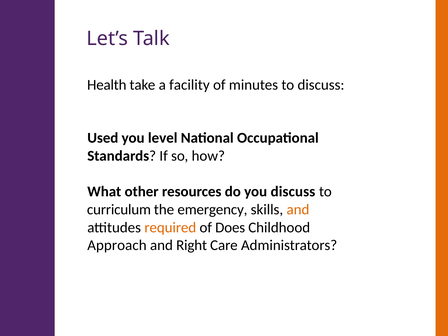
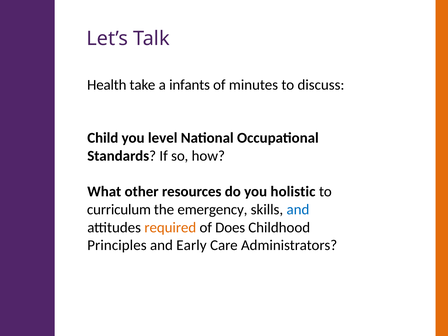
facility: facility -> infants
Used: Used -> Child
you discuss: discuss -> holistic
and at (298, 210) colour: orange -> blue
Approach: Approach -> Principles
Right: Right -> Early
